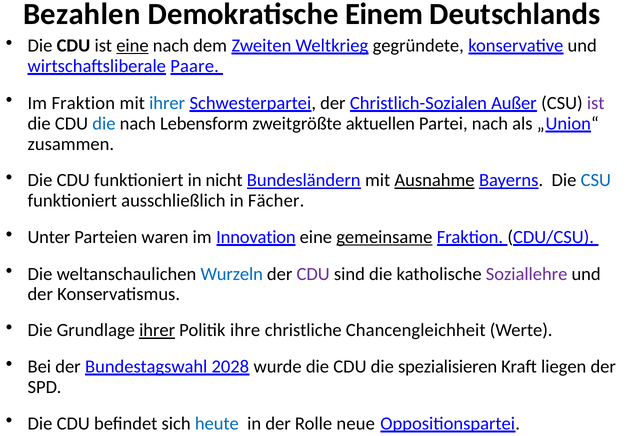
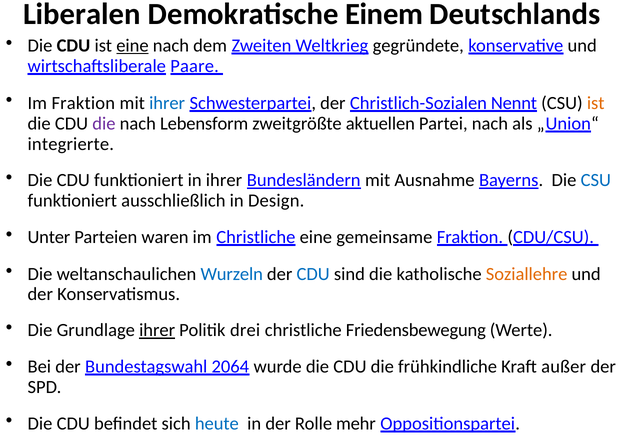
Bezahlen: Bezahlen -> Liberalen
Außer: Außer -> Nennt
ist at (596, 103) colour: purple -> orange
die at (104, 123) colour: blue -> purple
zusammen: zusammen -> integrierte
in nicht: nicht -> ihrer
Ausnahme underline: present -> none
Fächer: Fächer -> Design
im Innovation: Innovation -> Christliche
gemeinsame underline: present -> none
CDU at (313, 274) colour: purple -> blue
Soziallehre colour: purple -> orange
ihre: ihre -> drei
Chancengleichheit: Chancengleichheit -> Friedensbewegung
2028: 2028 -> 2064
spezialisieren: spezialisieren -> frühkindliche
liegen: liegen -> außer
neue: neue -> mehr
